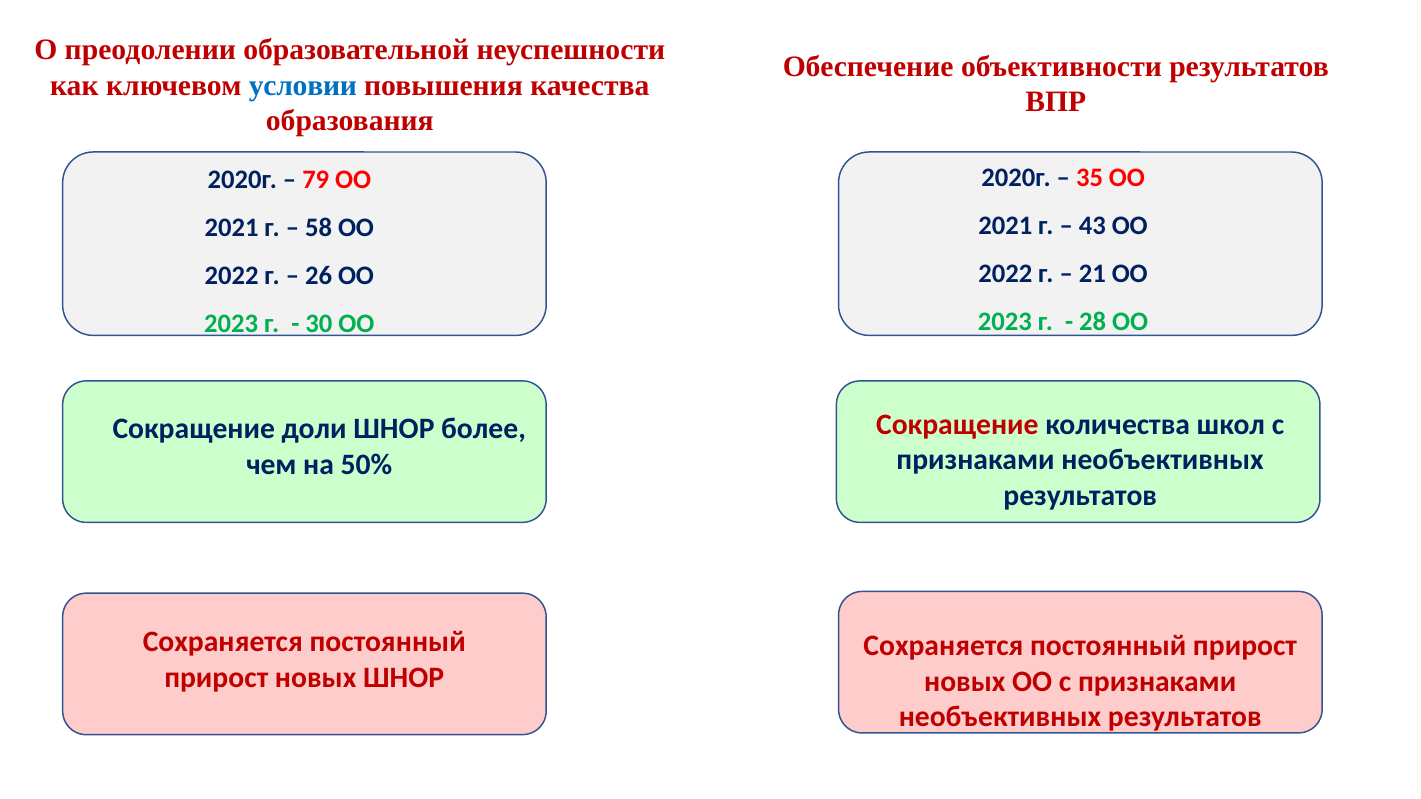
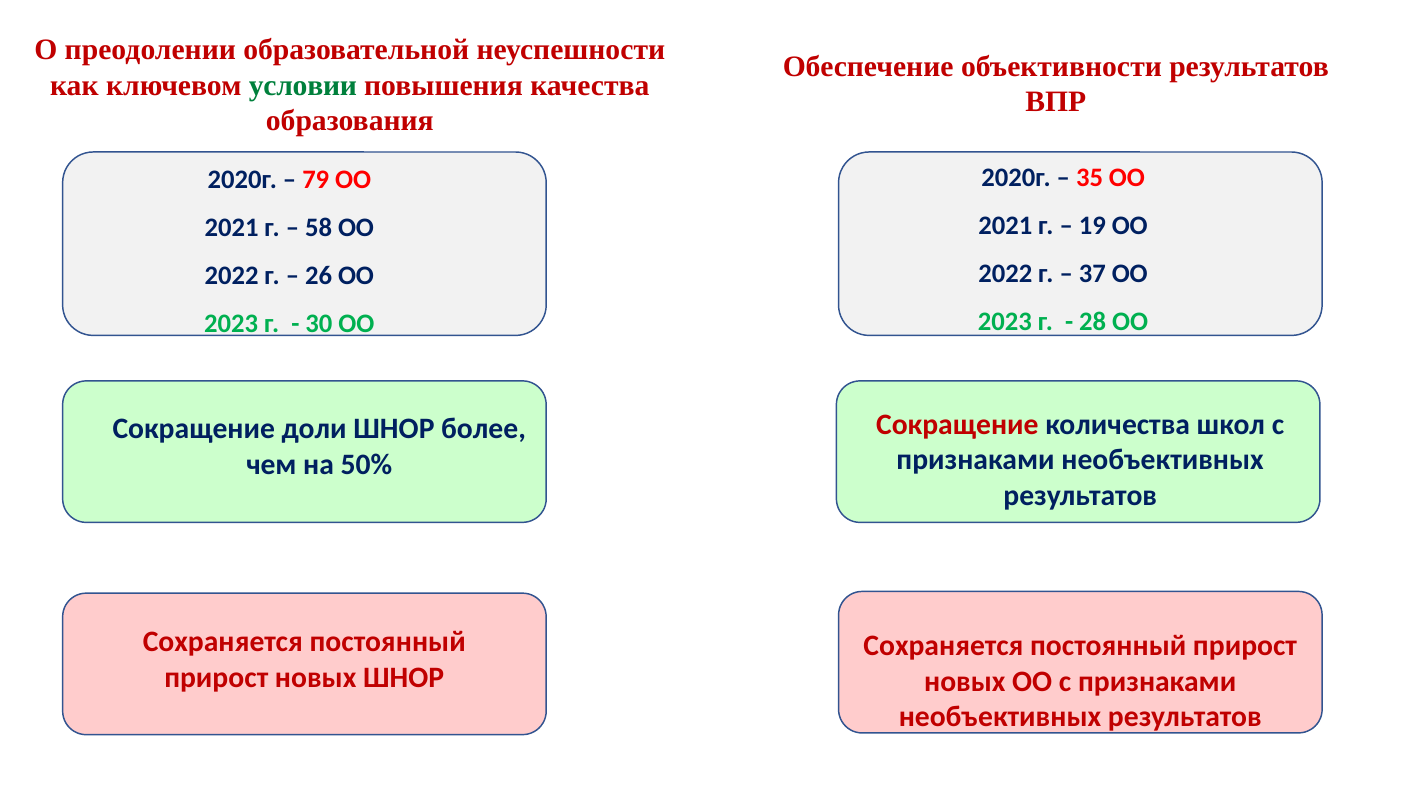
условии colour: blue -> green
43: 43 -> 19
21: 21 -> 37
